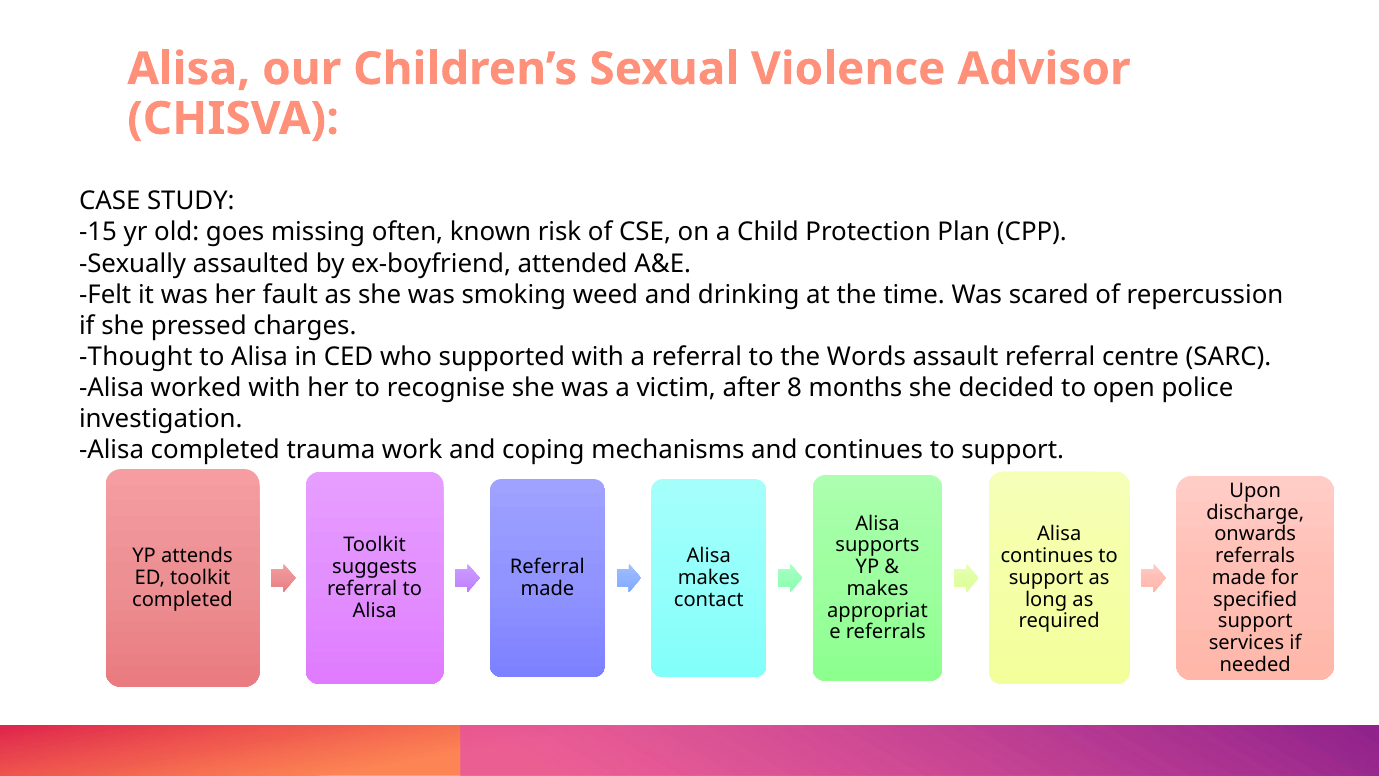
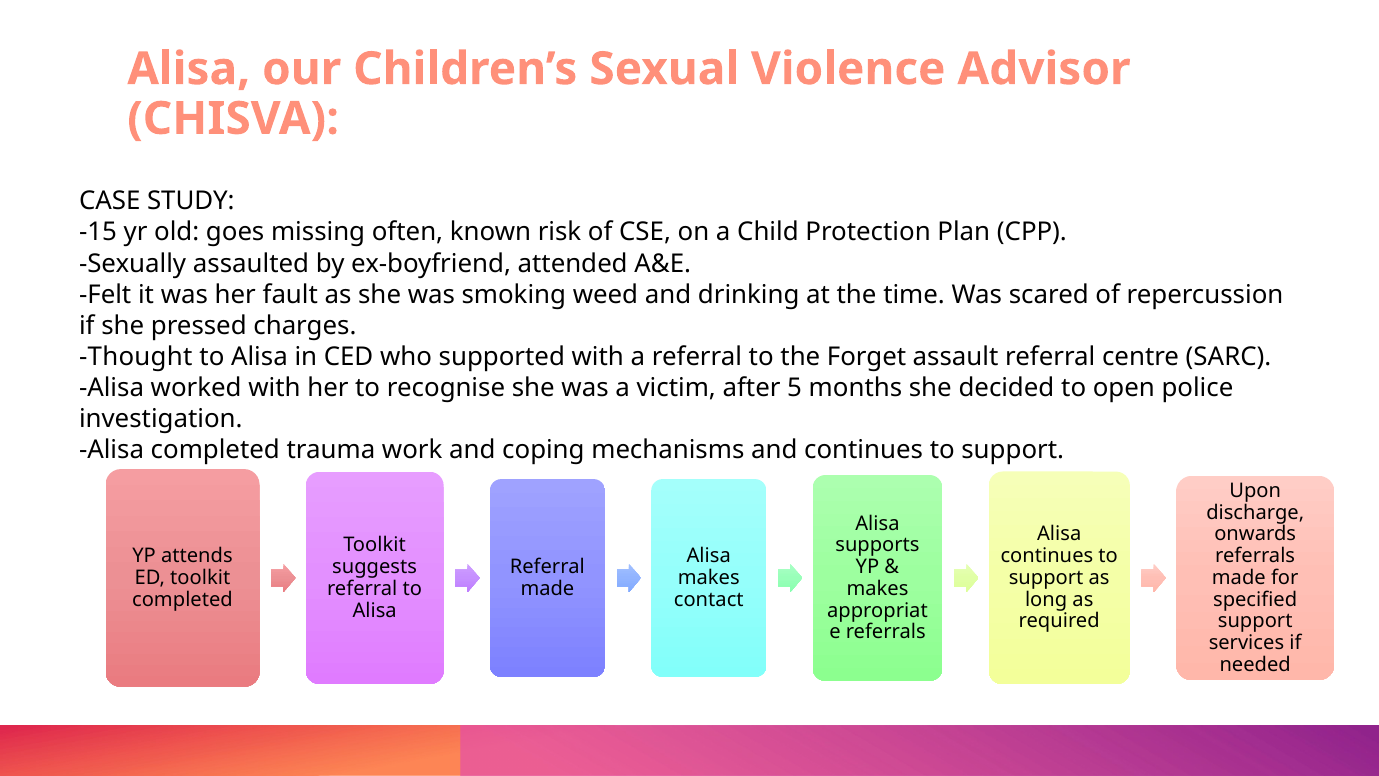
Words: Words -> Forget
8: 8 -> 5
